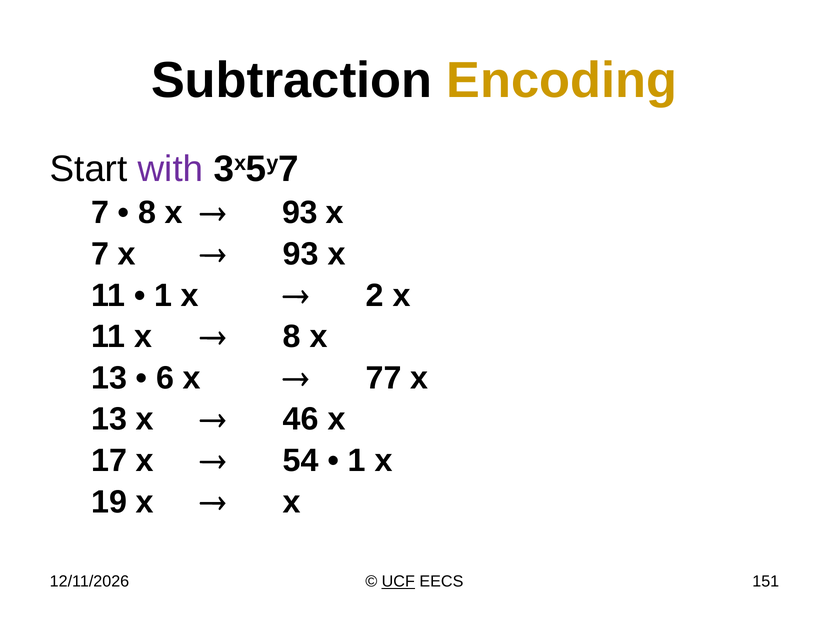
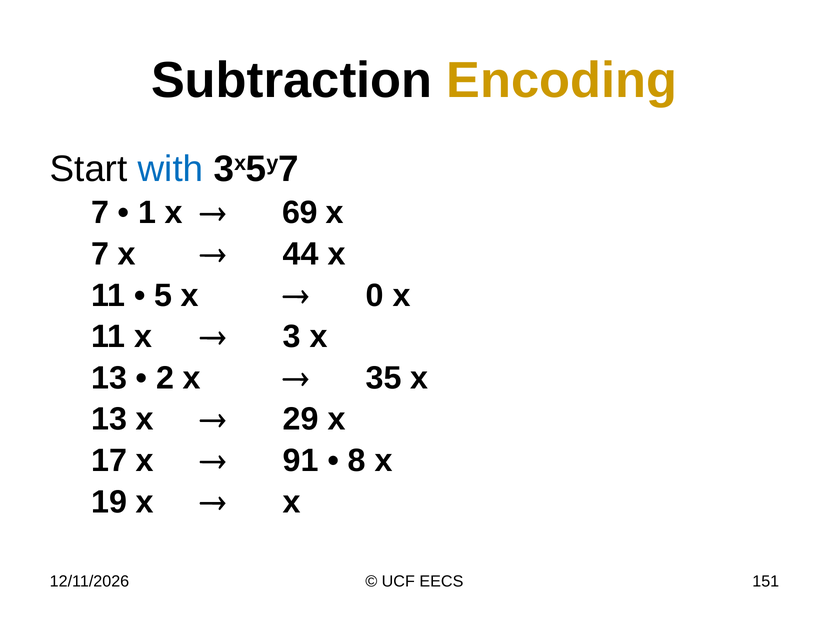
with colour: purple -> blue
8 at (147, 213): 8 -> 1
93 at (300, 213): 93 -> 69
93 at (301, 254): 93 -> 44
1 at (163, 295): 1 -> 5
2: 2 -> 0
8 at (292, 337): 8 -> 3
6: 6 -> 2
77: 77 -> 35
46: 46 -> 29
54: 54 -> 91
1 at (357, 460): 1 -> 8
UCF underline: present -> none
